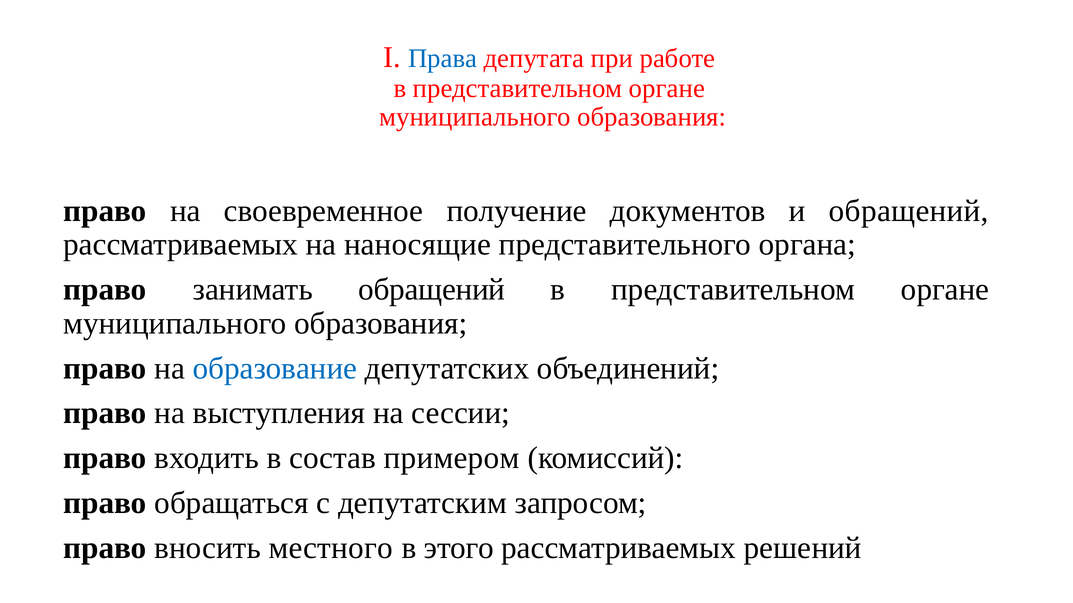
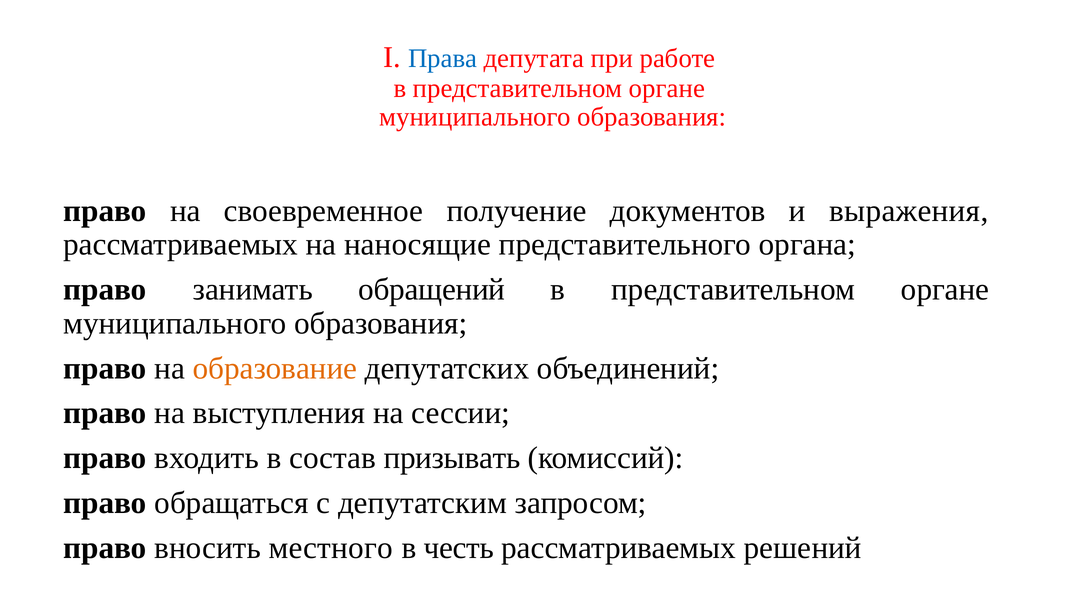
и обращений: обращений -> выражения
образование colour: blue -> orange
примером: примером -> призывать
этого: этого -> честь
